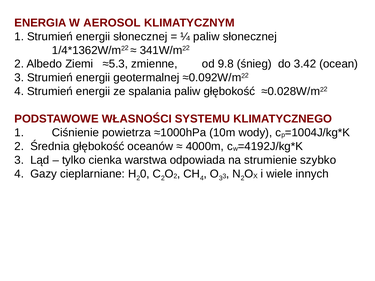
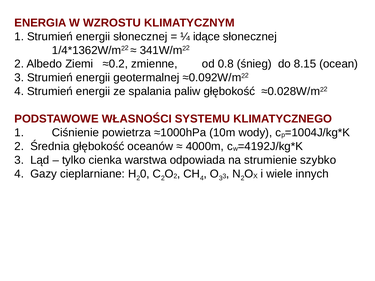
AEROSOL: AEROSOL -> WZROSTU
¼ paliw: paliw -> idące
≈5.3: ≈5.3 -> ≈0.2
9.8: 9.8 -> 0.8
3.42: 3.42 -> 8.15
